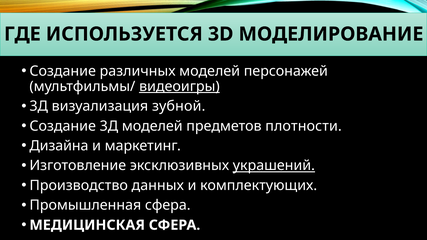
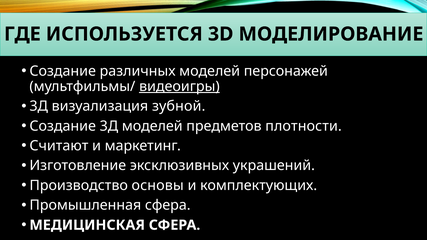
Дизайна: Дизайна -> Считают
украшений underline: present -> none
данных: данных -> основы
